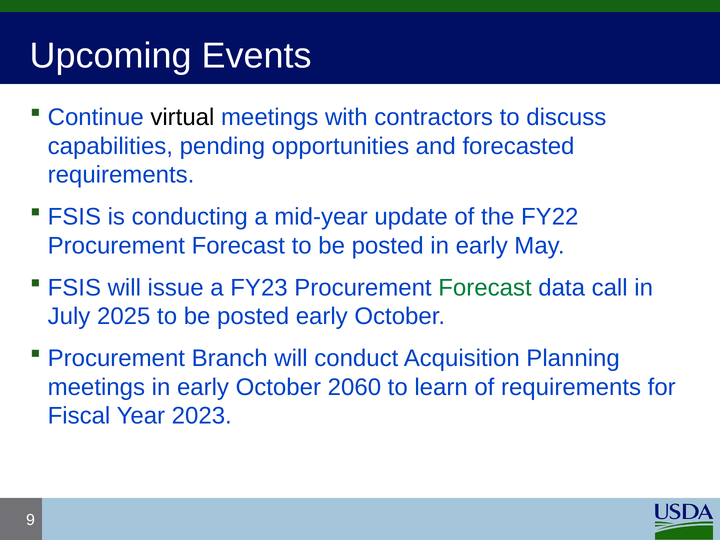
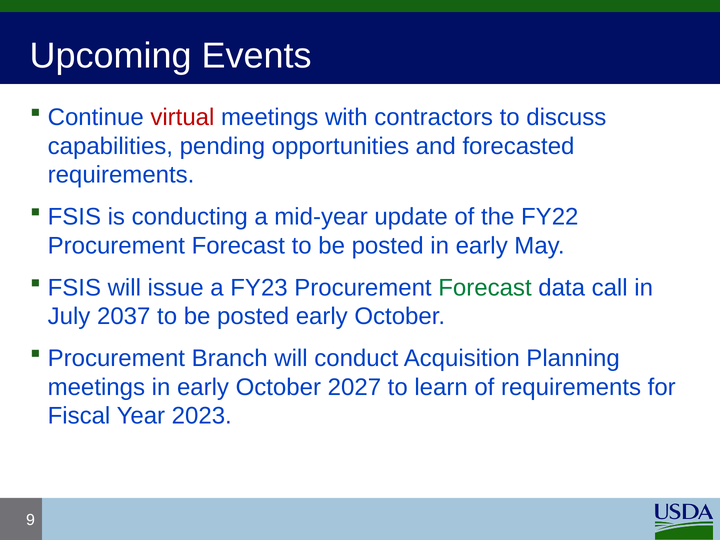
virtual colour: black -> red
2025: 2025 -> 2037
2060: 2060 -> 2027
